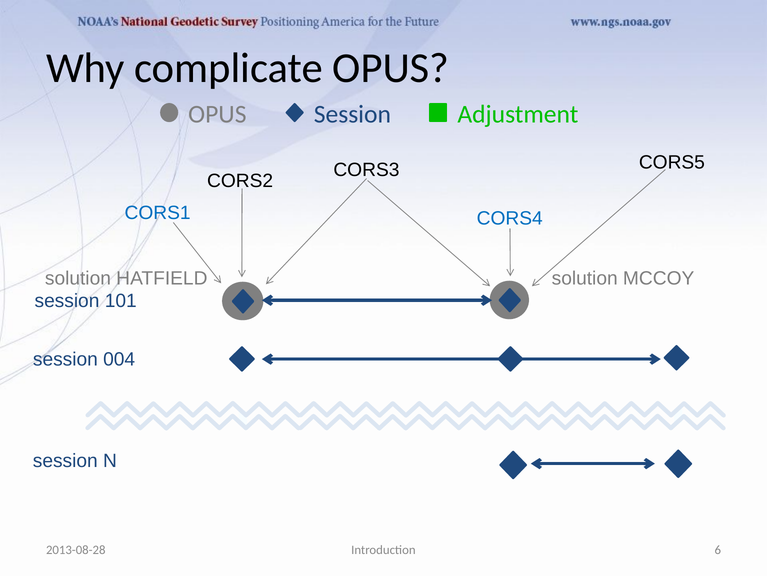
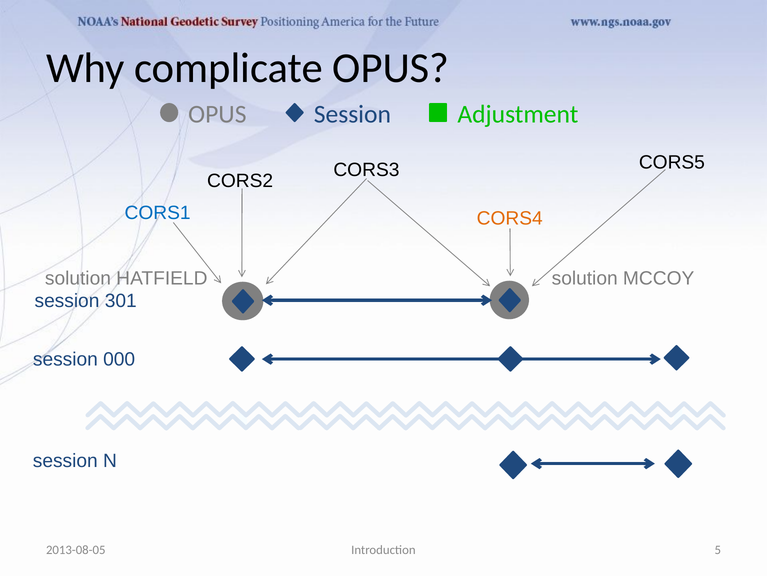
CORS4 colour: blue -> orange
101: 101 -> 301
004: 004 -> 000
2013-08-28: 2013-08-28 -> 2013-08-05
6: 6 -> 5
